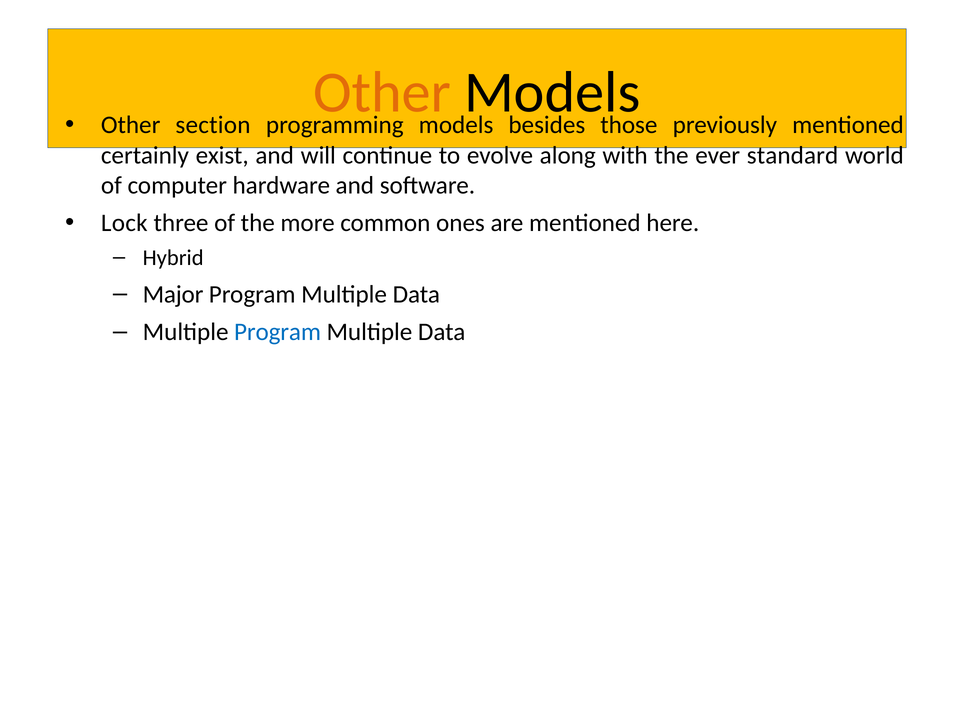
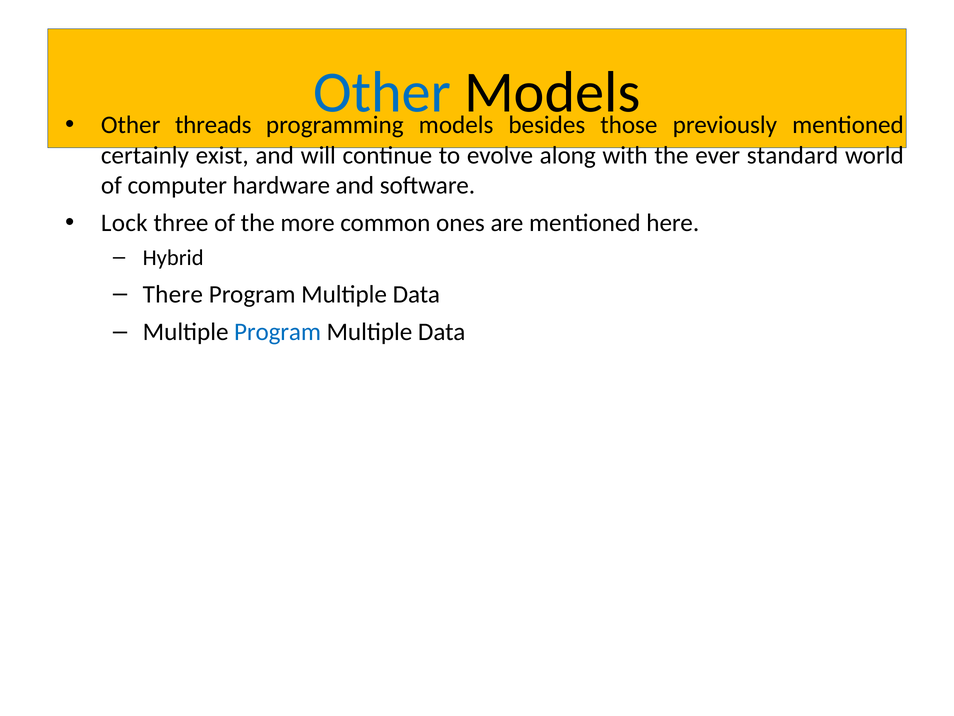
Other at (382, 92) colour: orange -> blue
section: section -> threads
Major: Major -> There
